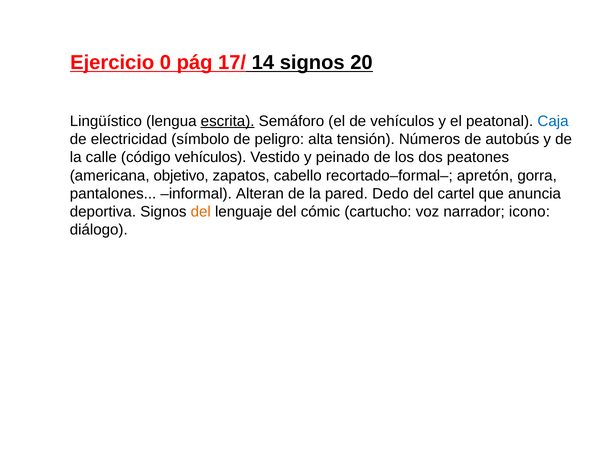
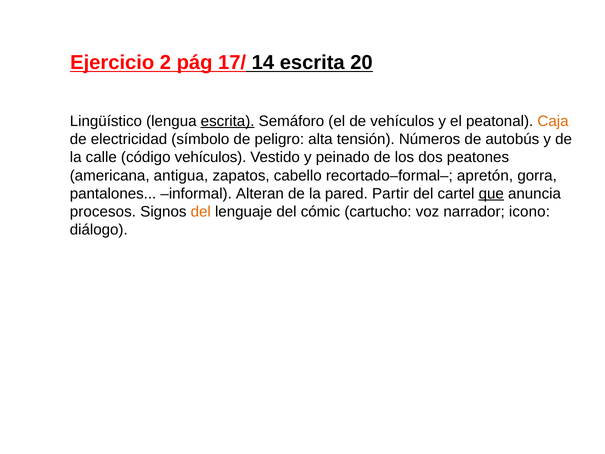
0: 0 -> 2
14 signos: signos -> escrita
Caja colour: blue -> orange
objetivo: objetivo -> antigua
Dedo: Dedo -> Partir
que underline: none -> present
deportiva: deportiva -> procesos
